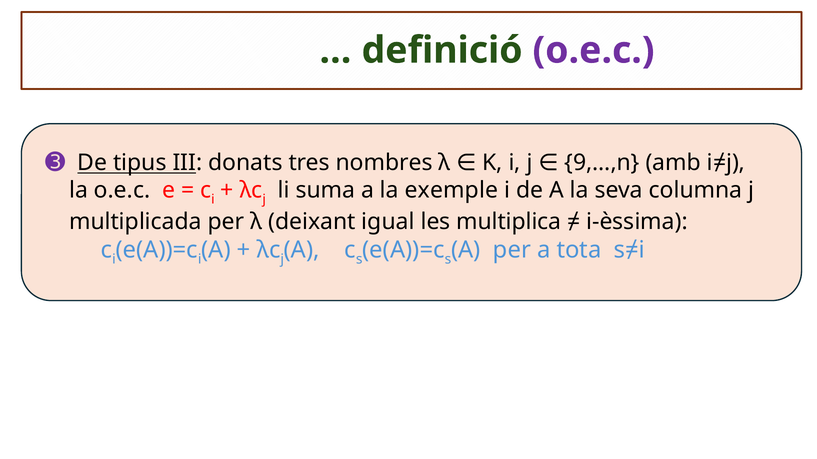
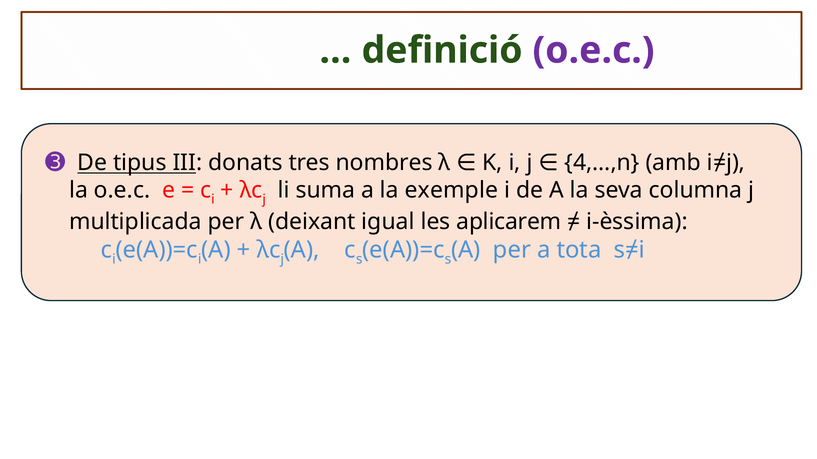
9,…,n: 9,…,n -> 4,…,n
multiplica: multiplica -> aplicarem
